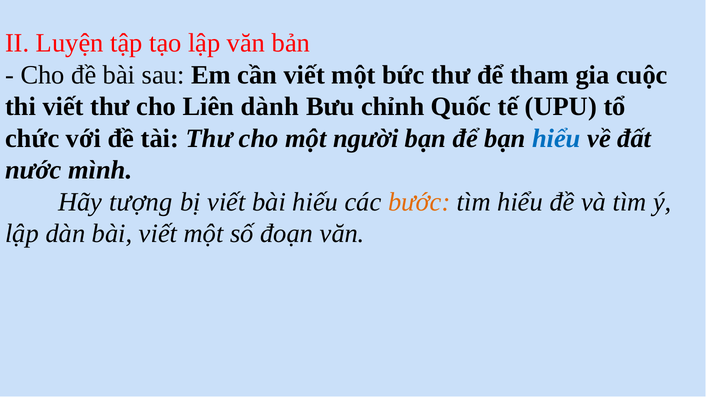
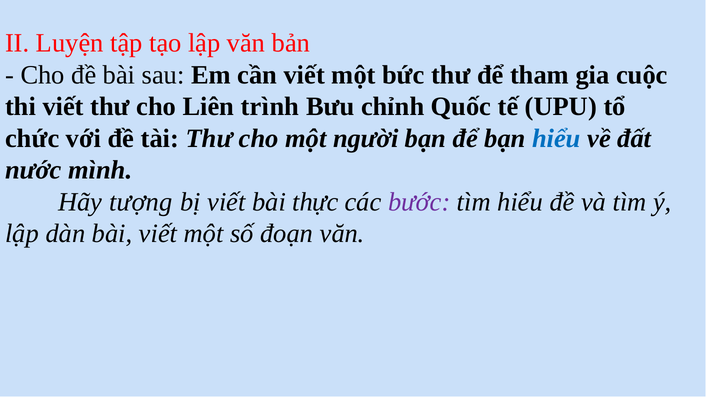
dành: dành -> trình
hiếu: hiếu -> thực
bước colour: orange -> purple
